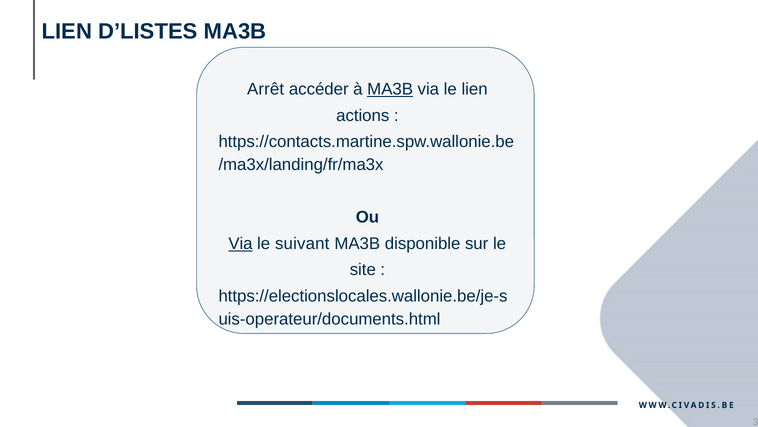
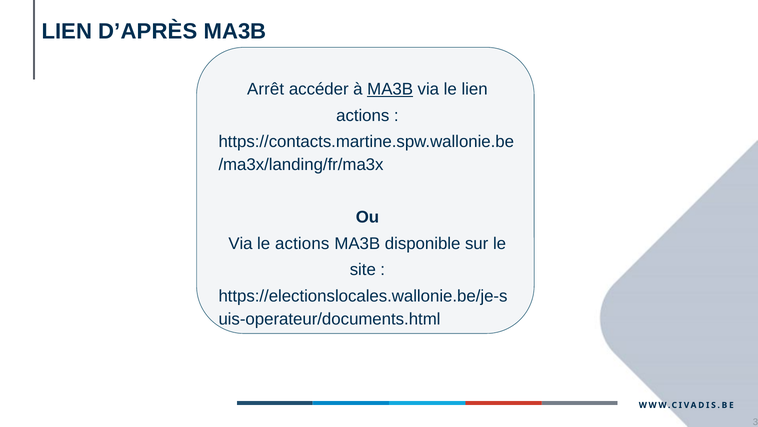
D’LISTES: D’LISTES -> D’APRÈS
Via at (240, 243) underline: present -> none
le suivant: suivant -> actions
